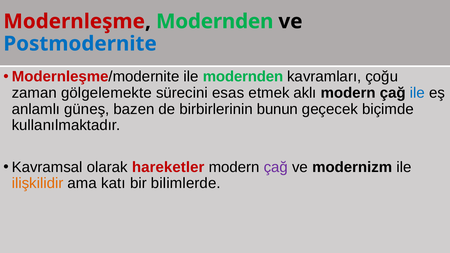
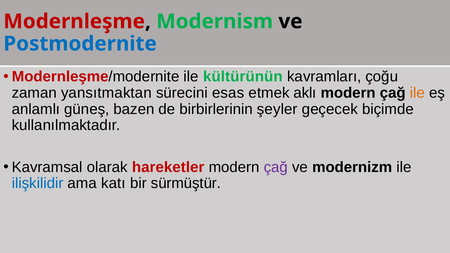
Modernleşme Modernden: Modernden -> Modernism
ile modernden: modernden -> kültürünün
gölgelemekte: gölgelemekte -> yansıtmaktan
ile at (417, 93) colour: blue -> orange
bunun: bunun -> şeyler
ilişkilidir colour: orange -> blue
bilimlerde: bilimlerde -> sürmüştür
